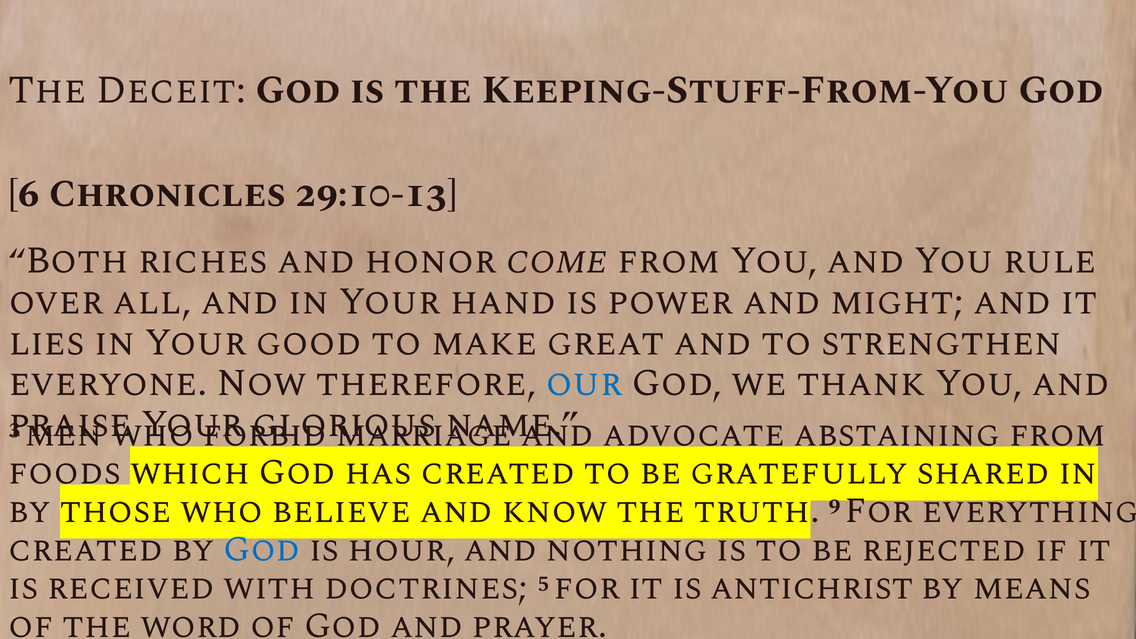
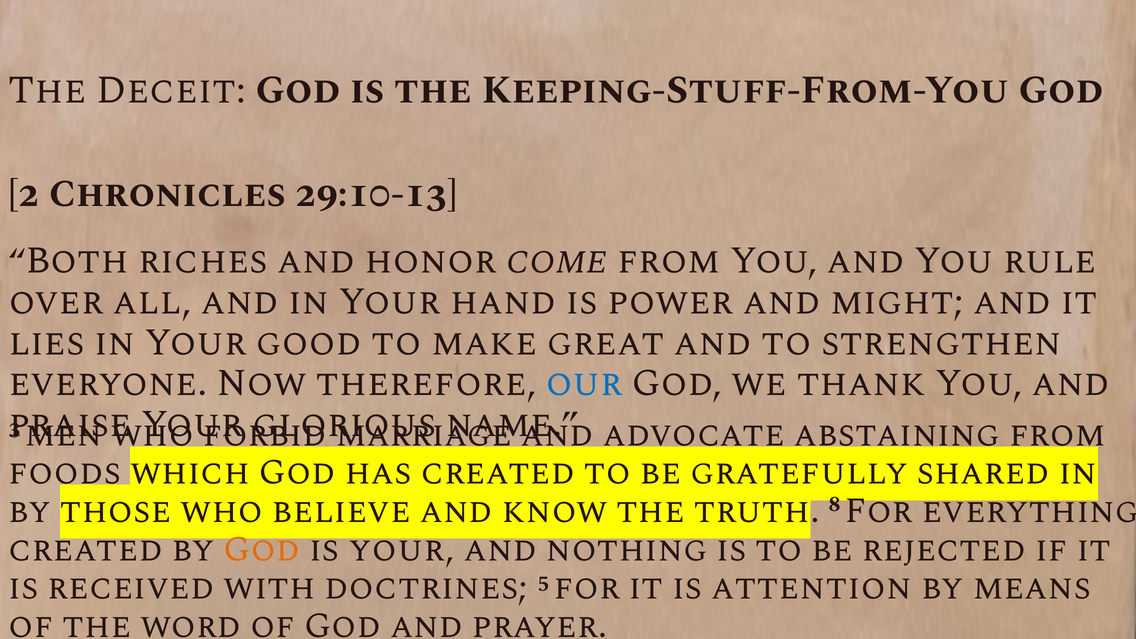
6: 6 -> 2
9: 9 -> 8
God at (262, 549) colour: blue -> orange
is hour: hour -> your
antichrist: antichrist -> attention
